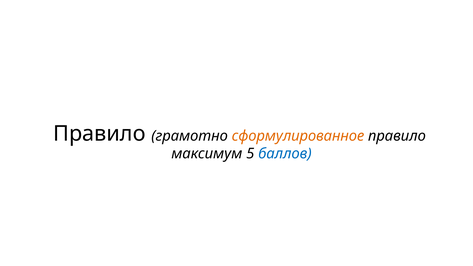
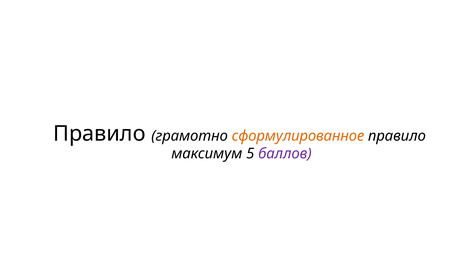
баллов colour: blue -> purple
